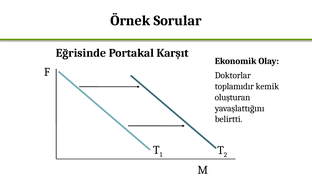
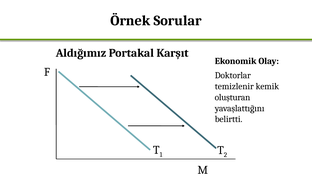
Eğrisinde: Eğrisinde -> Aldığımız
toplamıdır: toplamıdır -> temizlenir
